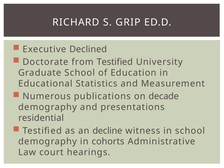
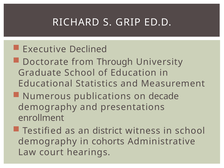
from Testified: Testified -> Through
residential: residential -> enrollment
decline: decline -> district
